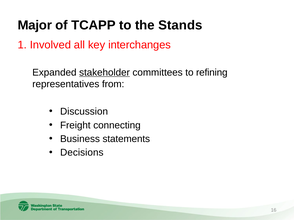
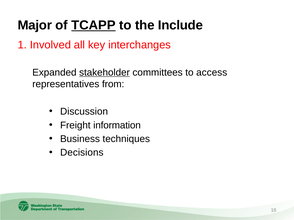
TCAPP underline: none -> present
Stands: Stands -> Include
refining: refining -> access
connecting: connecting -> information
statements: statements -> techniques
